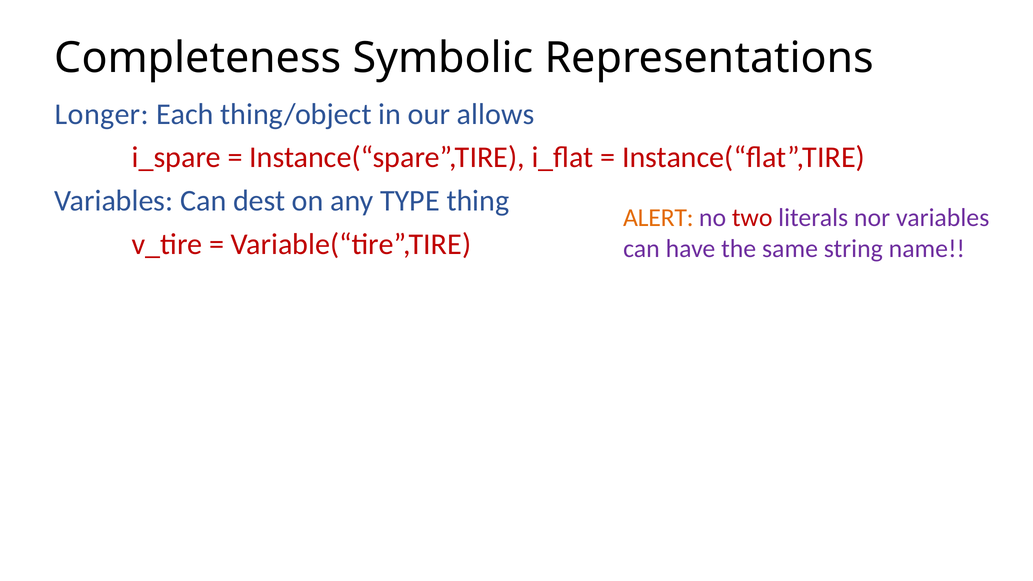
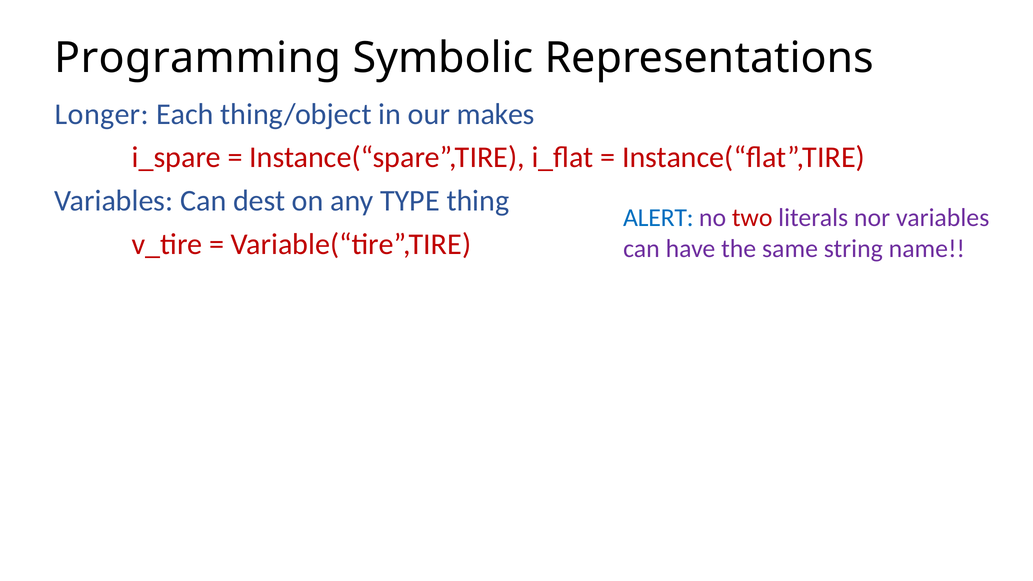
Completeness: Completeness -> Programming
allows: allows -> makes
ALERT colour: orange -> blue
